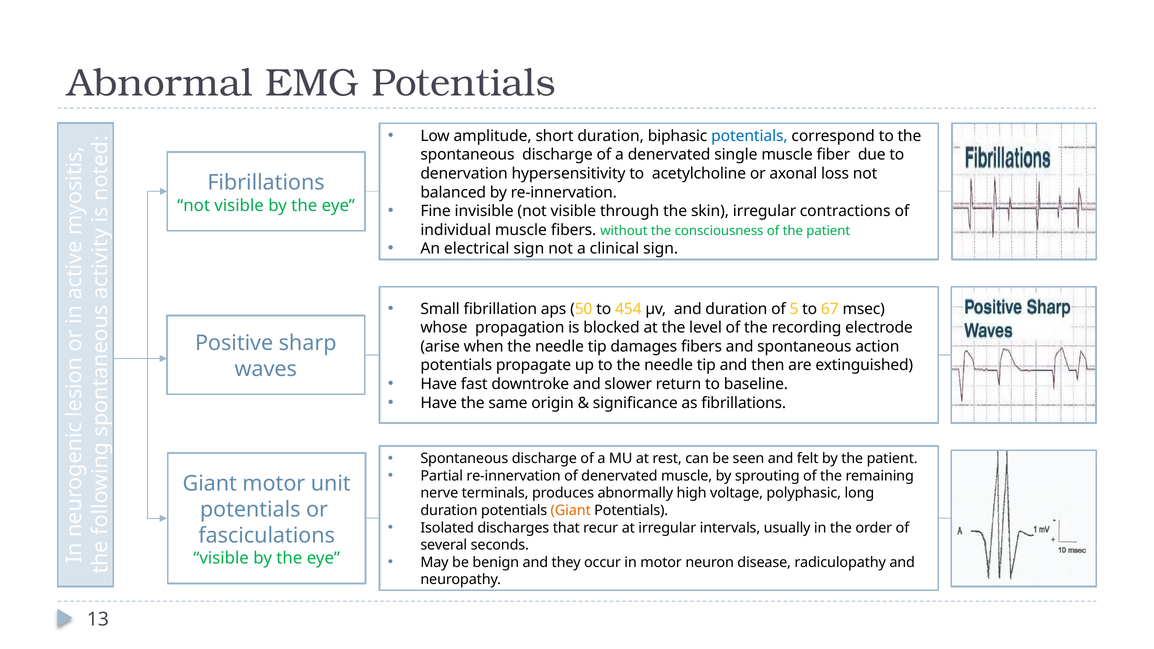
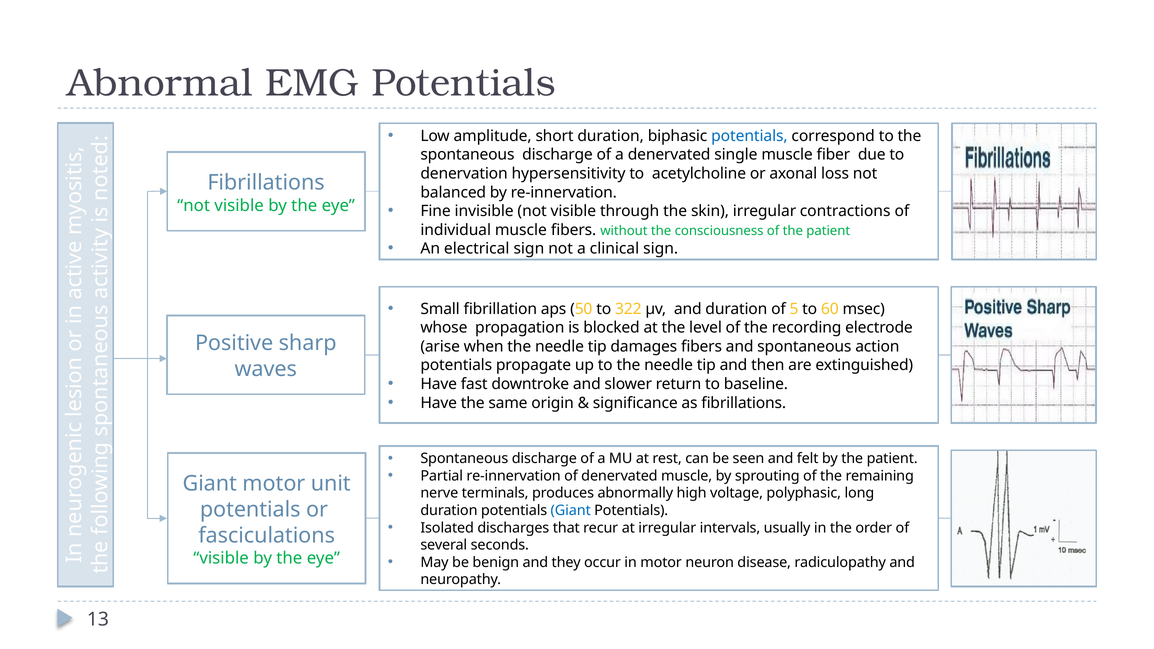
454: 454 -> 322
67: 67 -> 60
Giant at (571, 511) colour: orange -> blue
